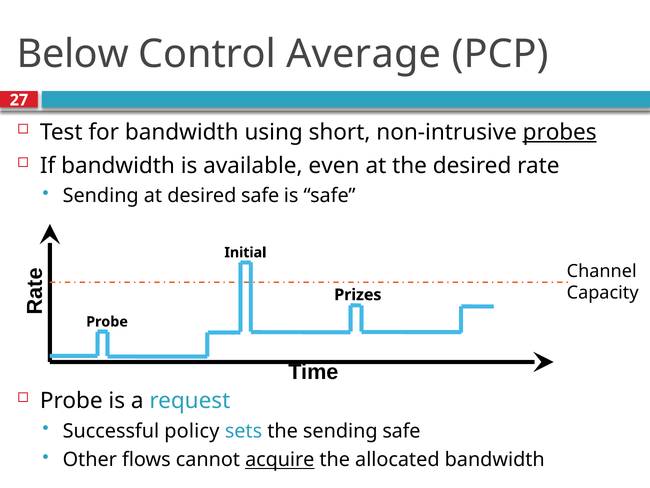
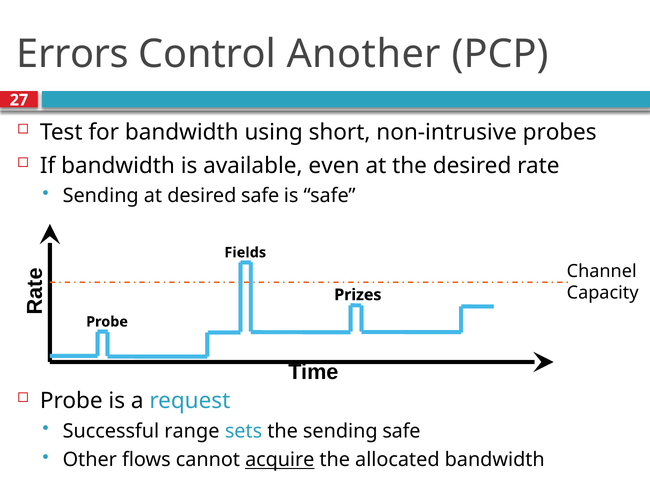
Below: Below -> Errors
Average: Average -> Another
probes underline: present -> none
Initial: Initial -> Fields
policy: policy -> range
